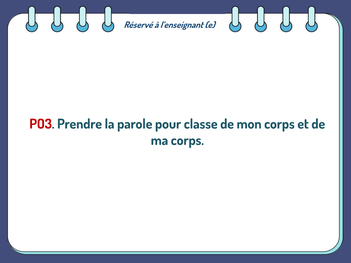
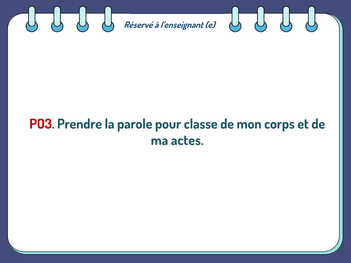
ma corps: corps -> actes
